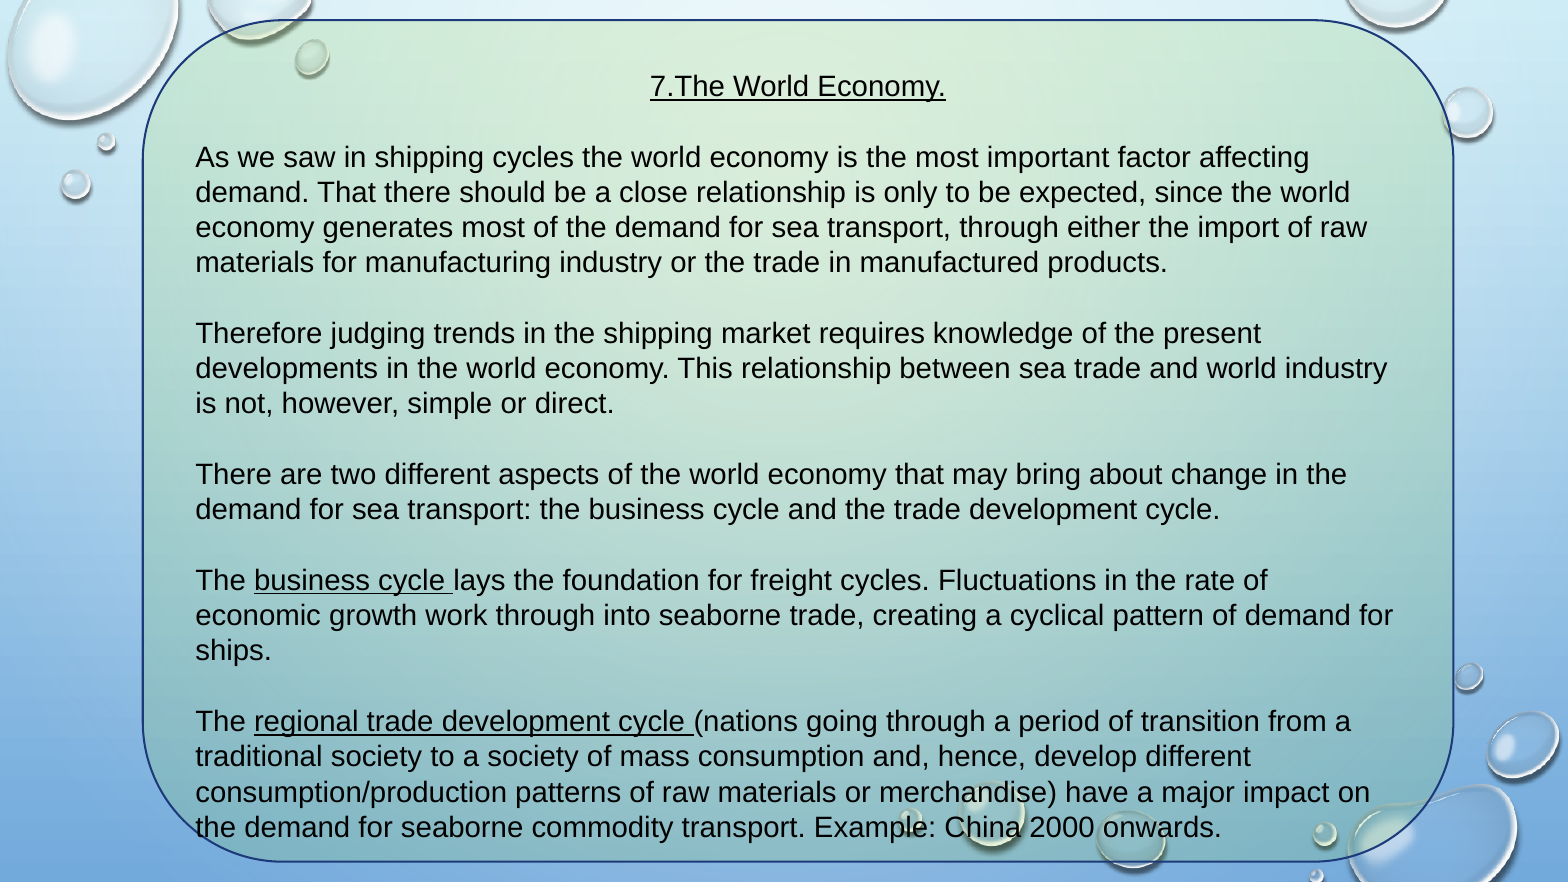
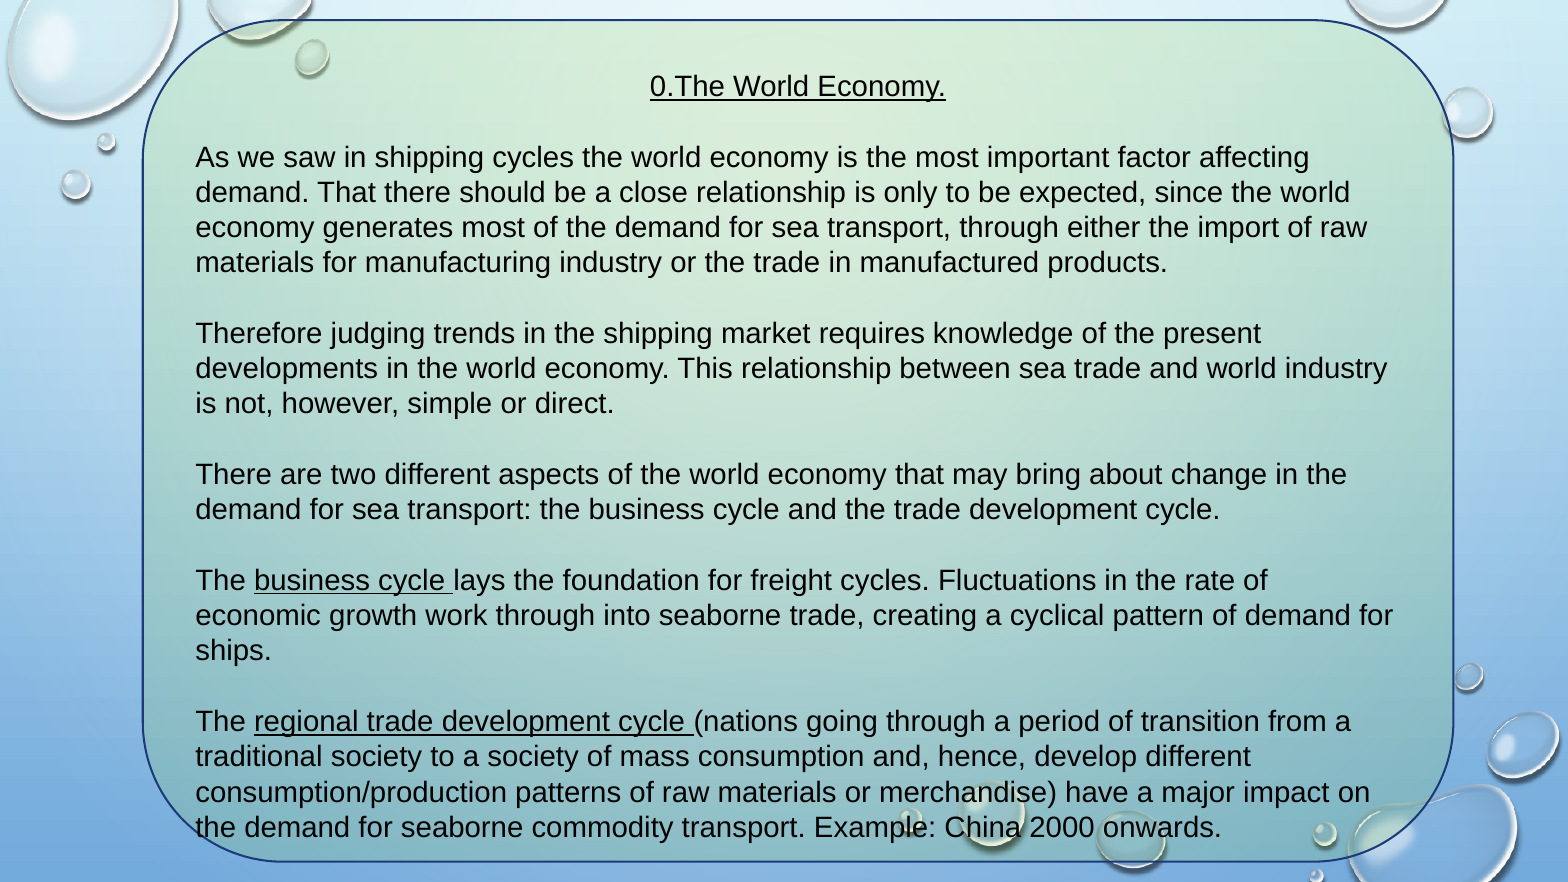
7.The: 7.The -> 0.The
